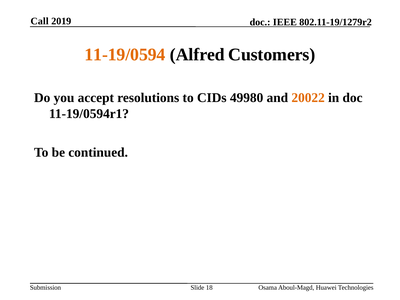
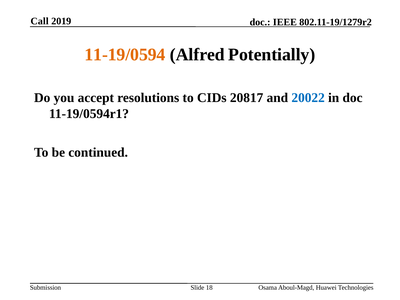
Customers: Customers -> Potentially
49980: 49980 -> 20817
20022 colour: orange -> blue
